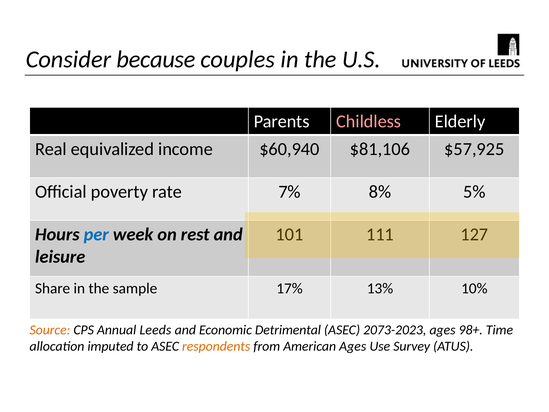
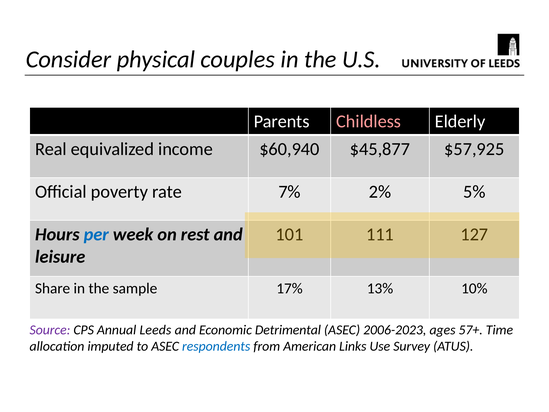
because: because -> physical
$81,106: $81,106 -> $45,877
8%: 8% -> 2%
Source colour: orange -> purple
2073-2023: 2073-2023 -> 2006-2023
98+: 98+ -> 57+
respondents colour: orange -> blue
American Ages: Ages -> Links
